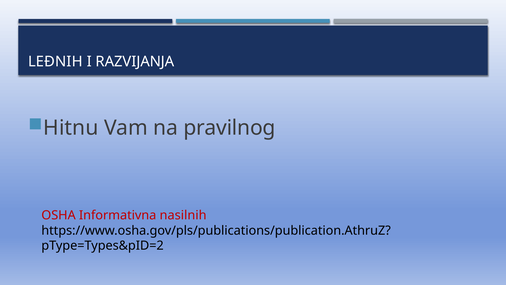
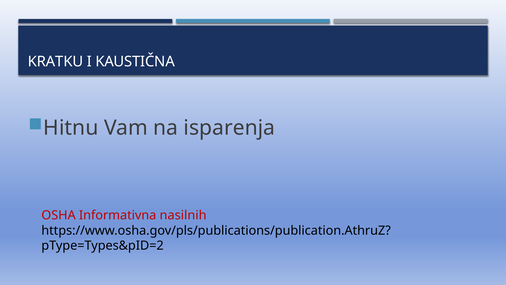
LEĐNIH: LEĐNIH -> KRATKU
RAZVIJANJA: RAZVIJANJA -> KAUSTIČNA
pravilnog: pravilnog -> isparenja
